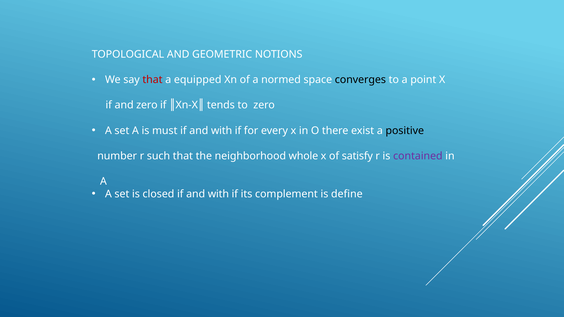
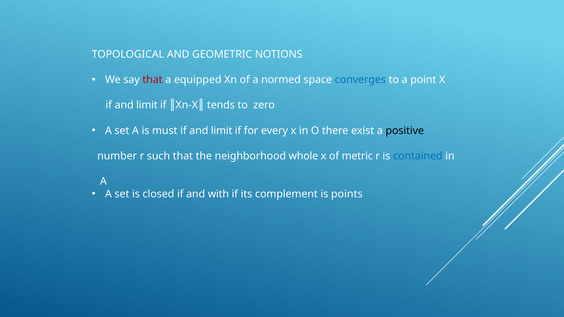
converges colour: black -> blue
zero at (147, 105): zero -> limit
with at (222, 131): with -> limit
satisfy: satisfy -> metric
contained colour: purple -> blue
define: define -> points
